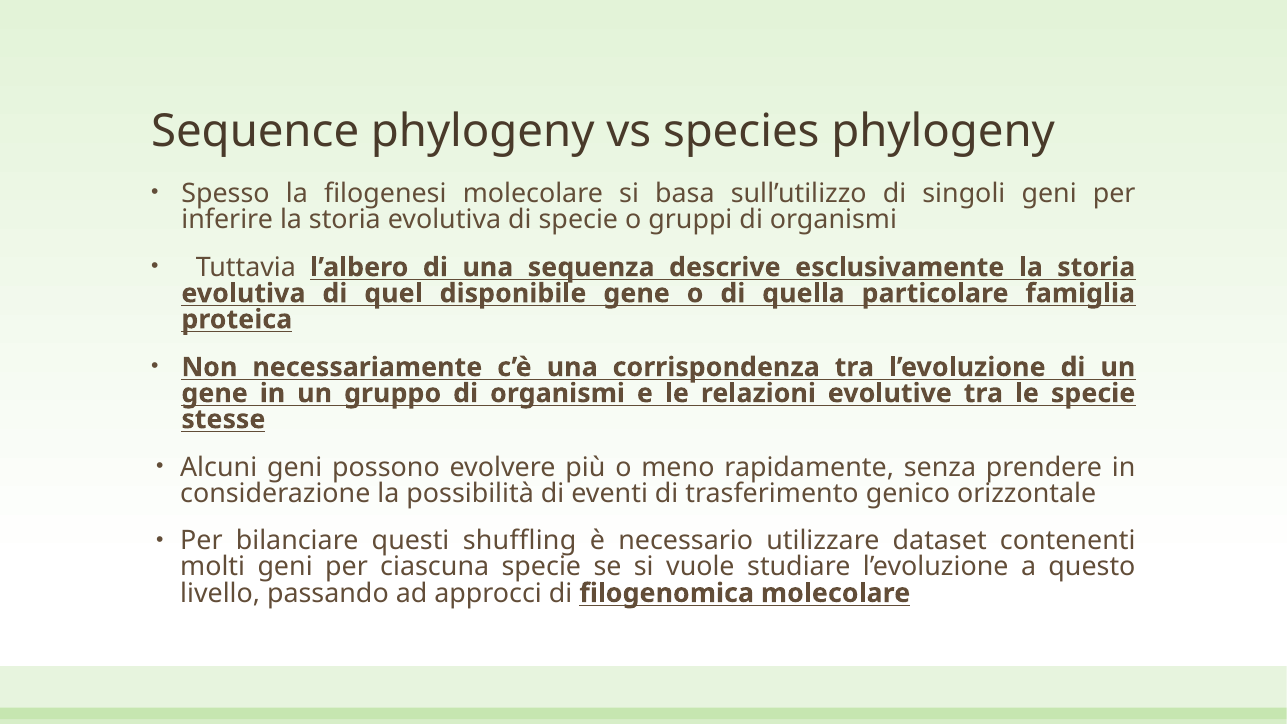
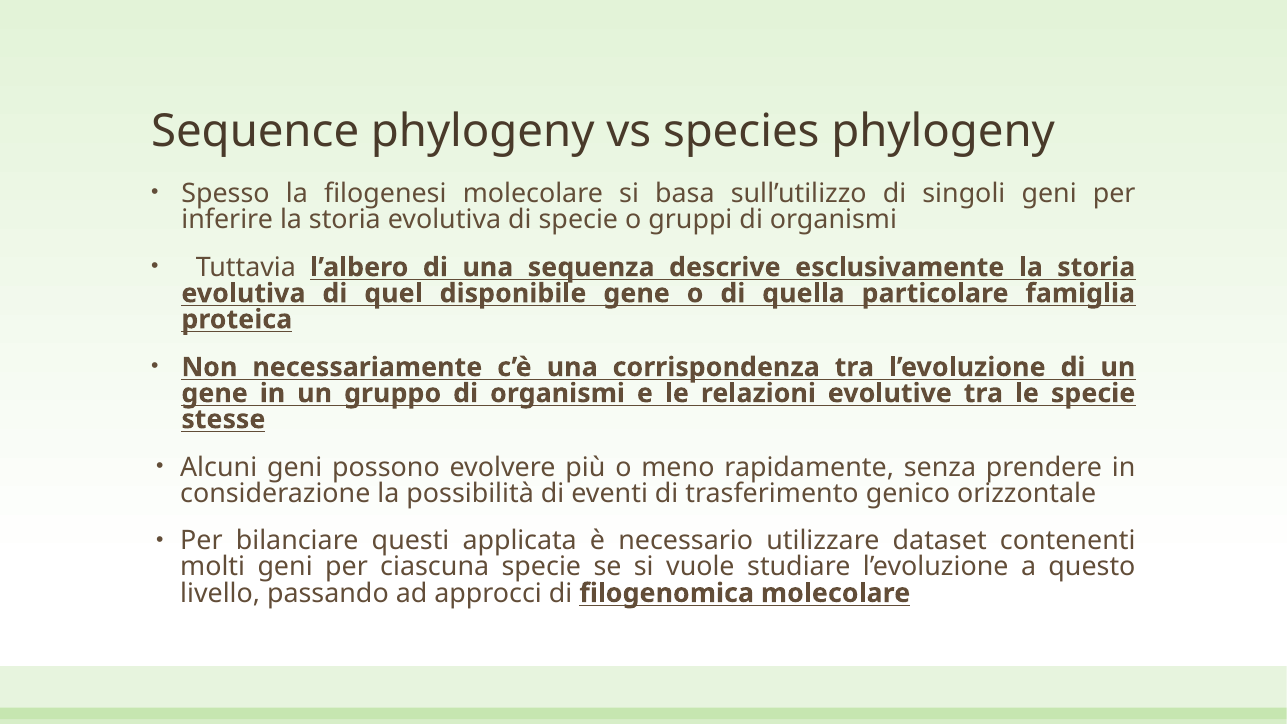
shuffling: shuffling -> applicata
